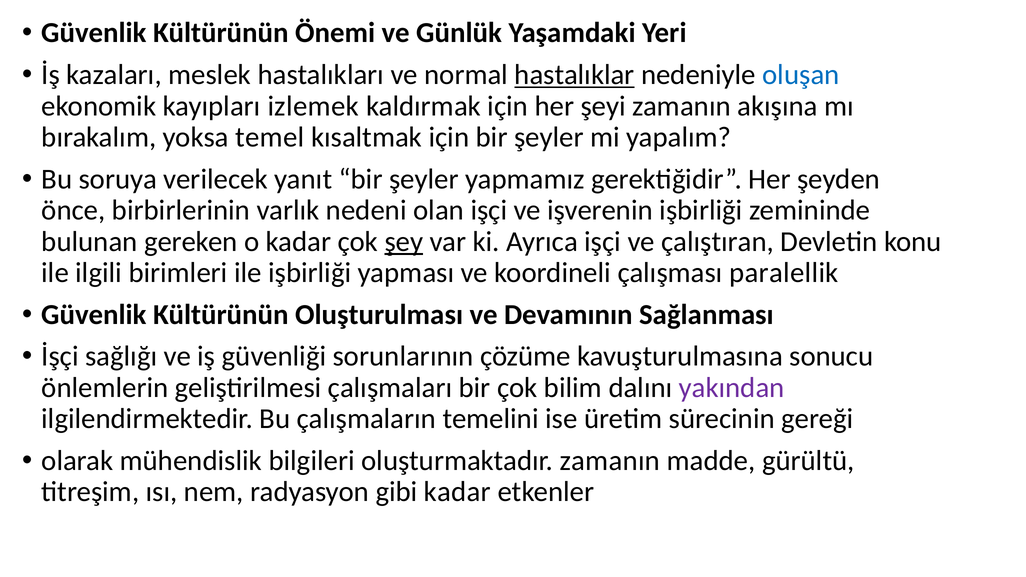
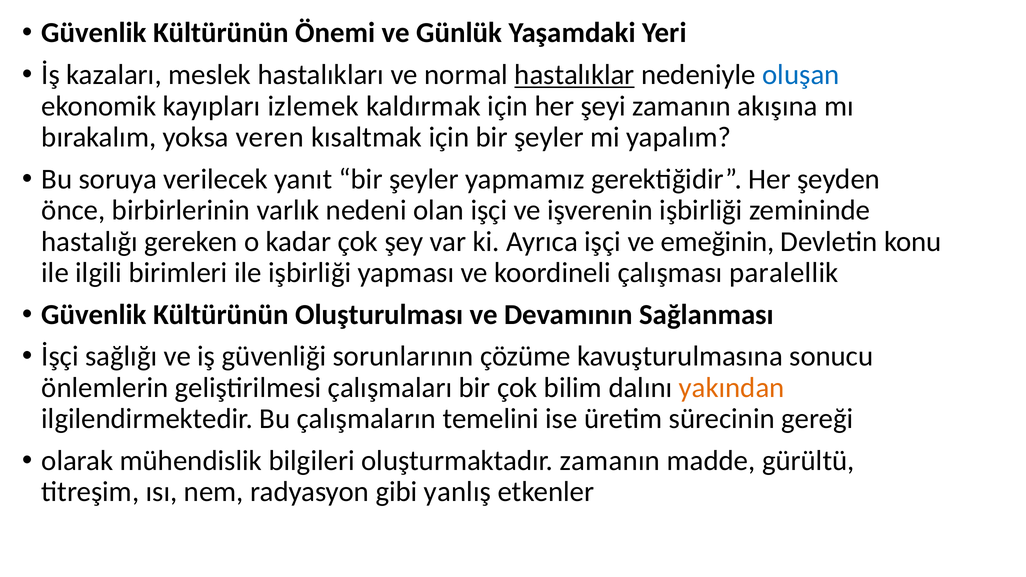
temel: temel -> veren
bulunan: bulunan -> hastalığı
şey underline: present -> none
çalıştıran: çalıştıran -> emeğinin
yakından colour: purple -> orange
gibi kadar: kadar -> yanlış
